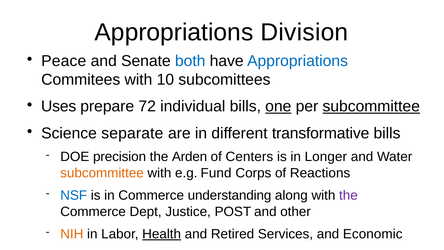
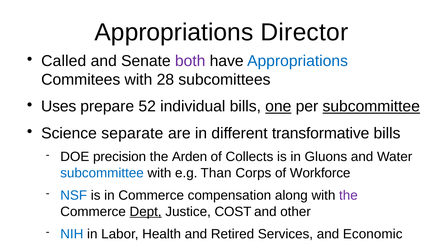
Division: Division -> Director
Peace: Peace -> Called
both colour: blue -> purple
10: 10 -> 28
72: 72 -> 52
Centers: Centers -> Collects
Longer: Longer -> Gluons
subcommittee at (102, 173) colour: orange -> blue
Fund: Fund -> Than
Reactions: Reactions -> Workforce
understanding: understanding -> compensation
Dept underline: none -> present
POST: POST -> COST
NIH colour: orange -> blue
Health underline: present -> none
